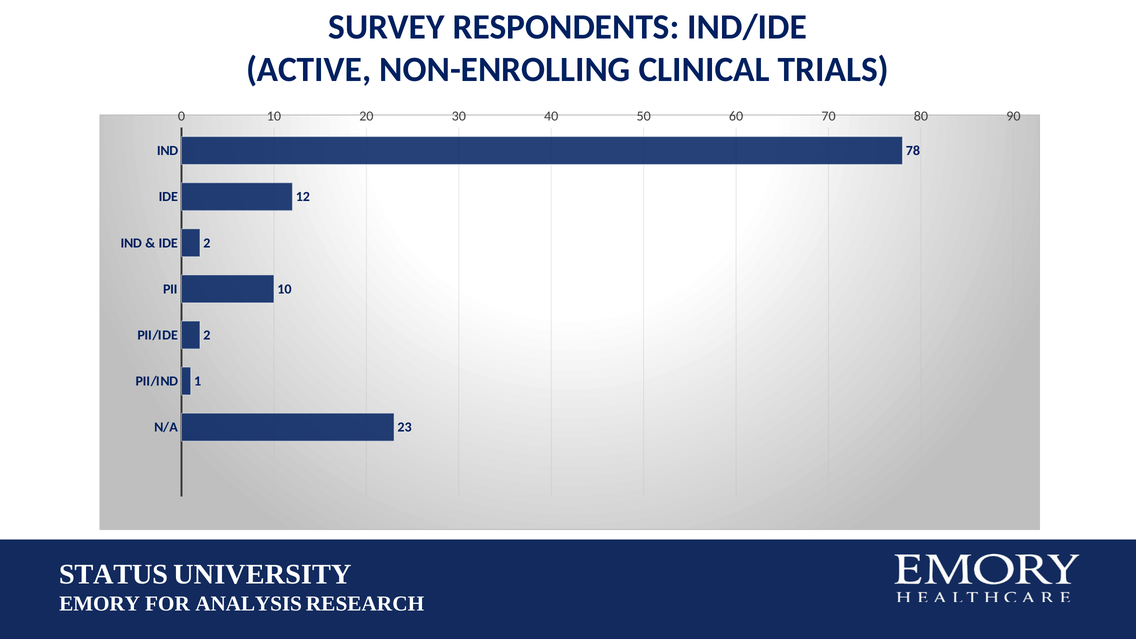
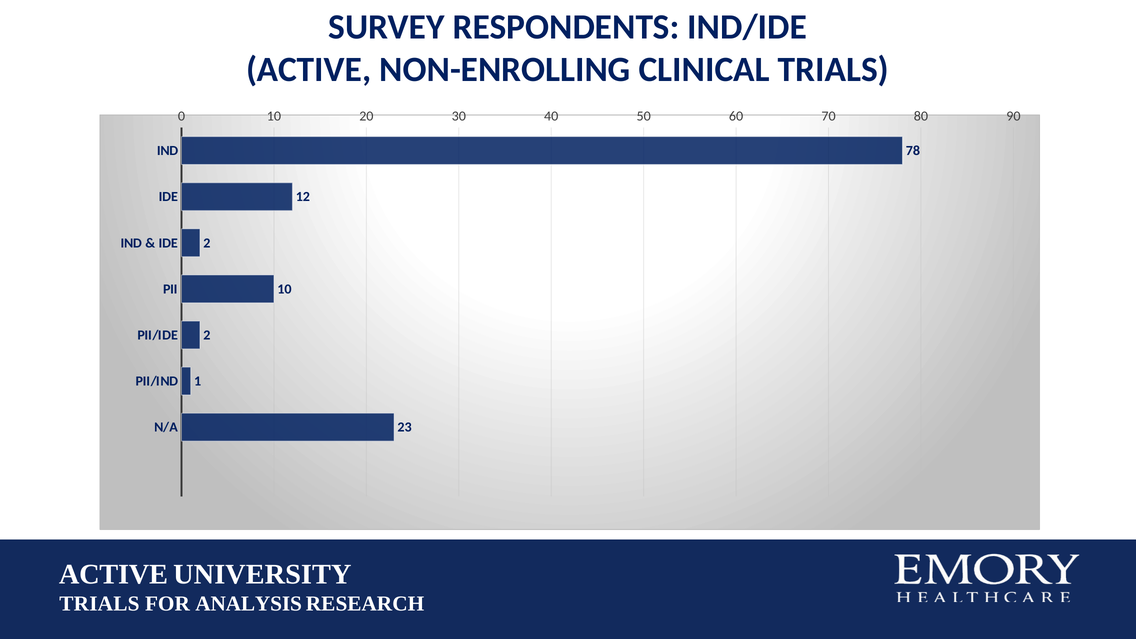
STATUS at (113, 575): STATUS -> ACTIVE
EMORY at (100, 604): EMORY -> TRIALS
